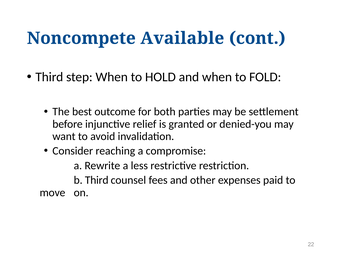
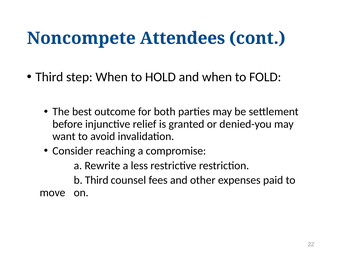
Available: Available -> Attendees
